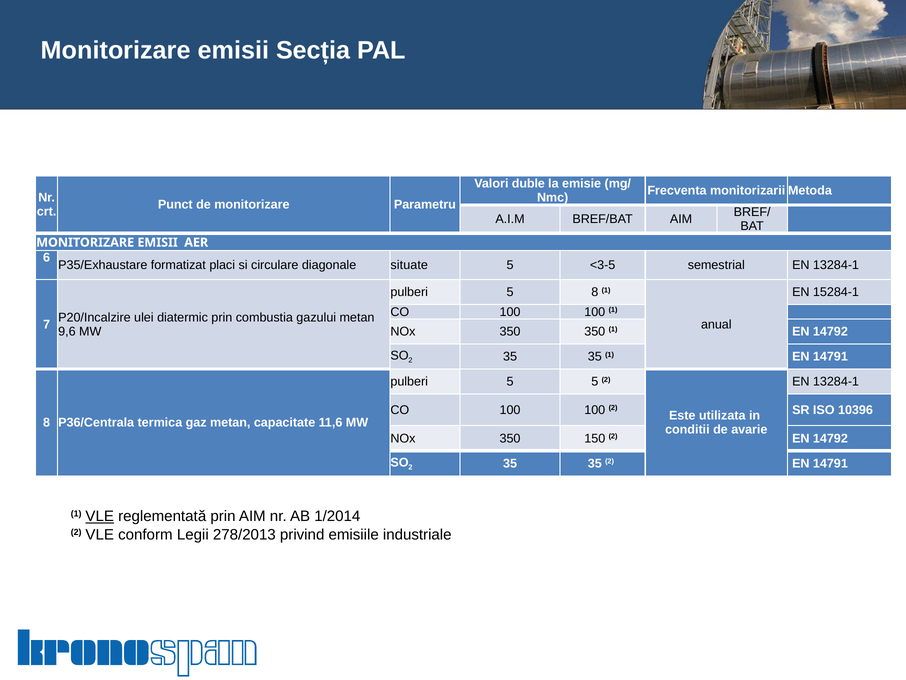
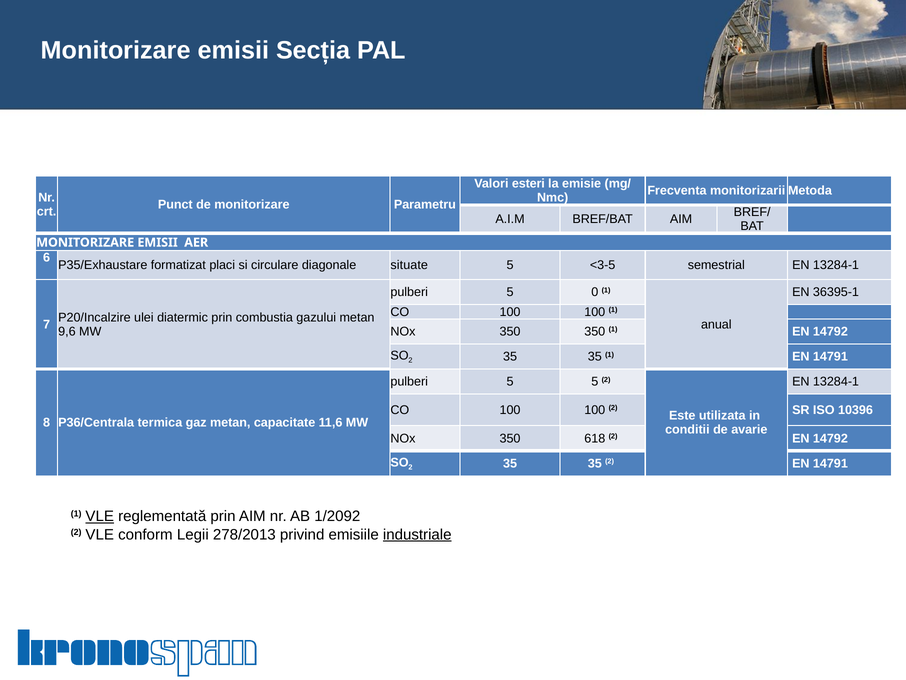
duble: duble -> esteri
5 8: 8 -> 0
15284-1: 15284-1 -> 36395-1
150: 150 -> 618
1/2014: 1/2014 -> 1/2092
industriale underline: none -> present
